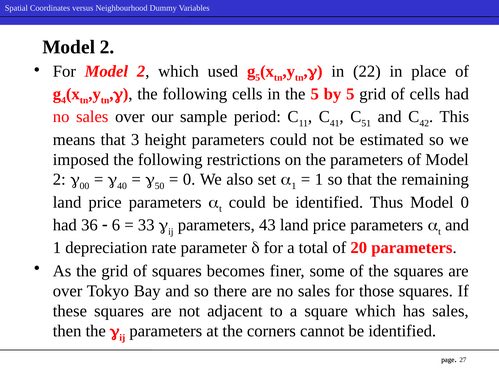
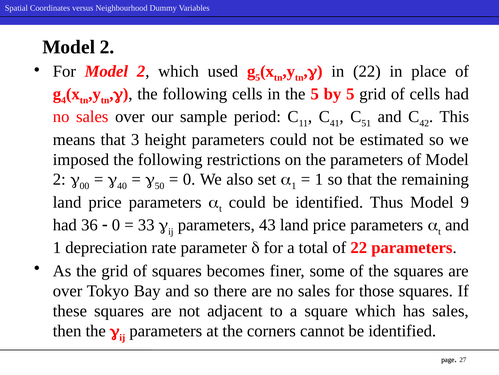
Model 0: 0 -> 9
6 at (116, 225): 6 -> 0
of 20: 20 -> 22
